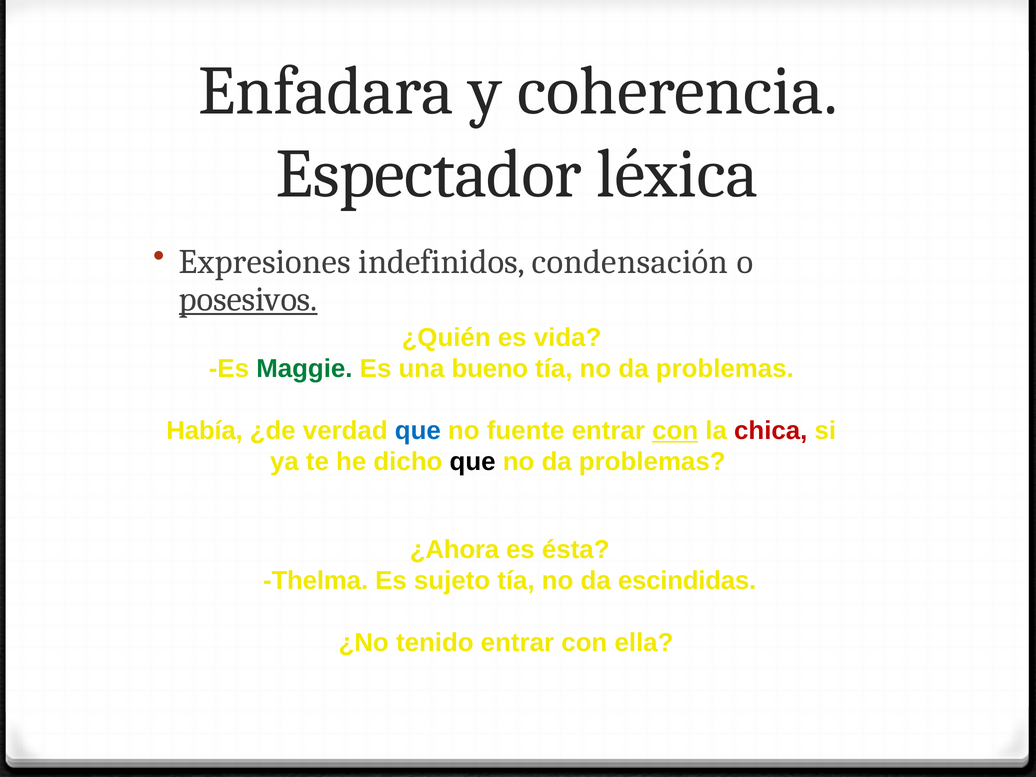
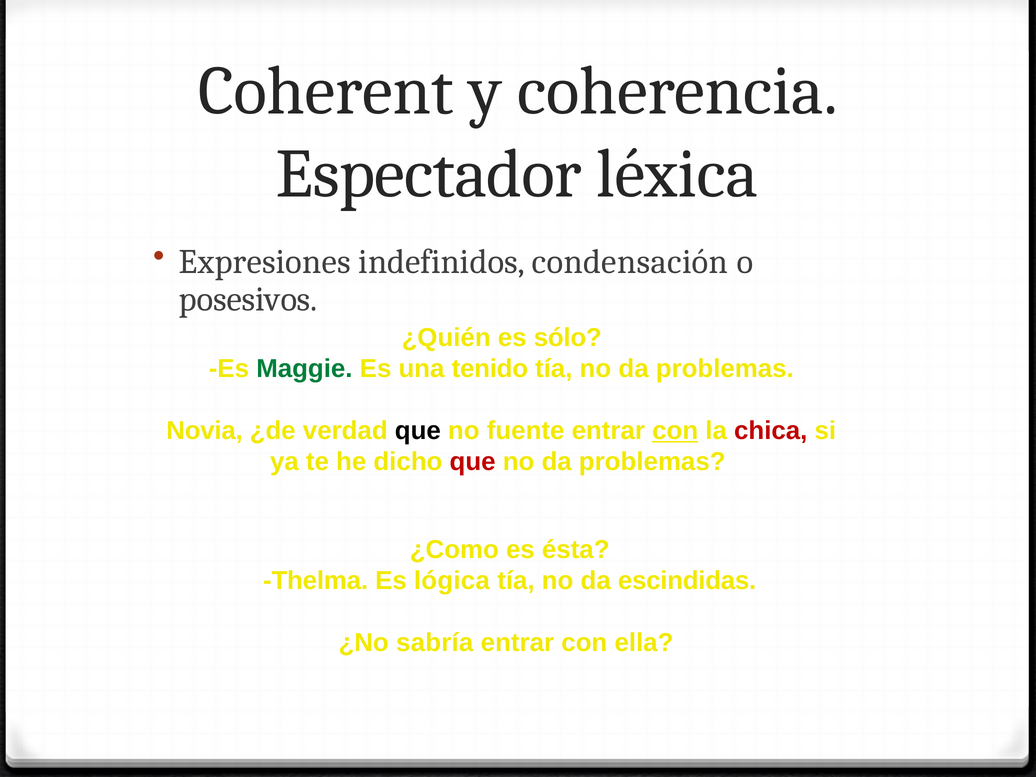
Enfadara: Enfadara -> Coherent
posesivos underline: present -> none
vida: vida -> sólo
bueno: bueno -> tenido
Había: Había -> Novia
que at (418, 431) colour: blue -> black
que at (473, 462) colour: black -> red
¿Ahora: ¿Ahora -> ¿Como
sujeto: sujeto -> lógica
tenido: tenido -> sabría
